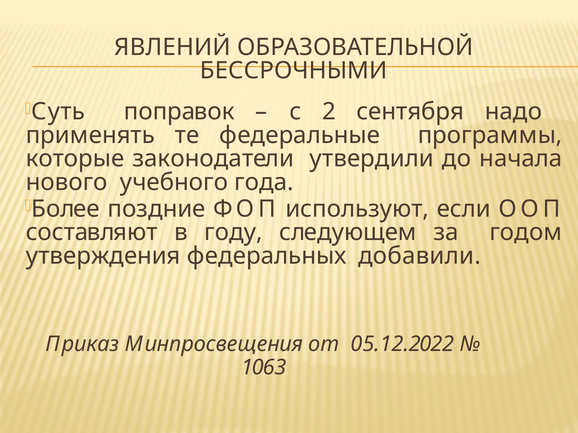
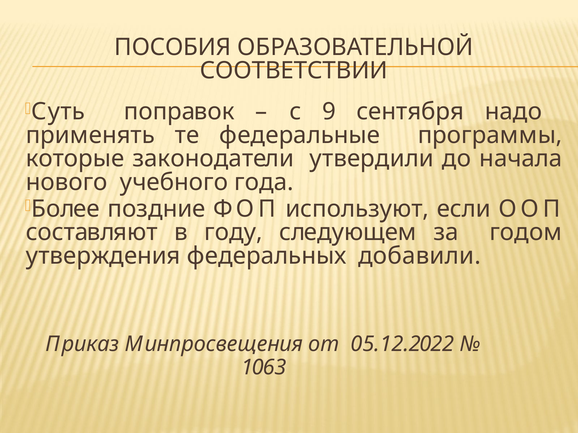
ЯВЛЕНИЙ: ЯВЛЕНИЙ -> ПОСОБИЯ
БЕССРОЧНЫМИ: БЕССРОЧНЫМИ -> СООТВЕТСТВИИ
2: 2 -> 9
